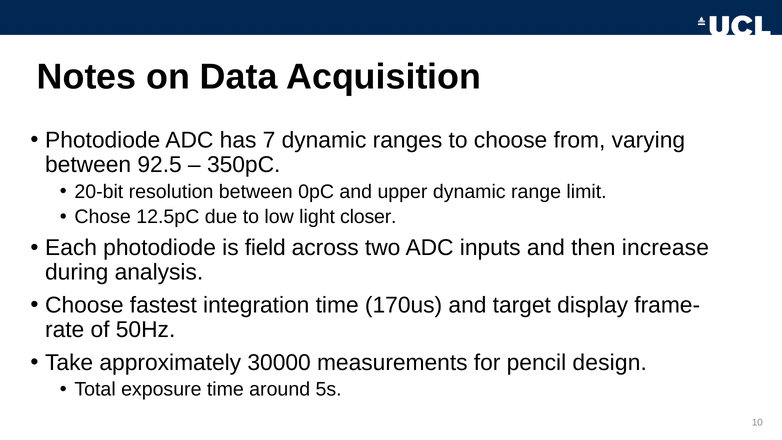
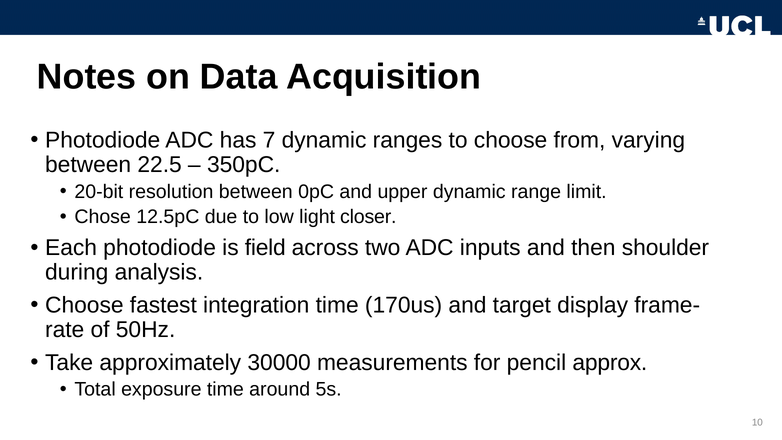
92.5: 92.5 -> 22.5
increase: increase -> shoulder
design: design -> approx
